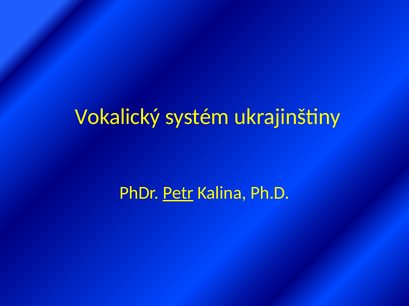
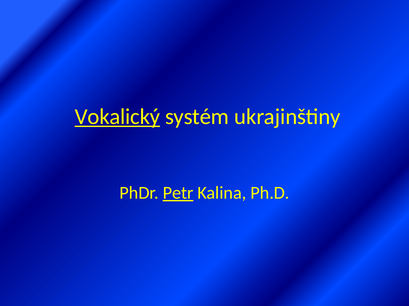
Vokalický underline: none -> present
